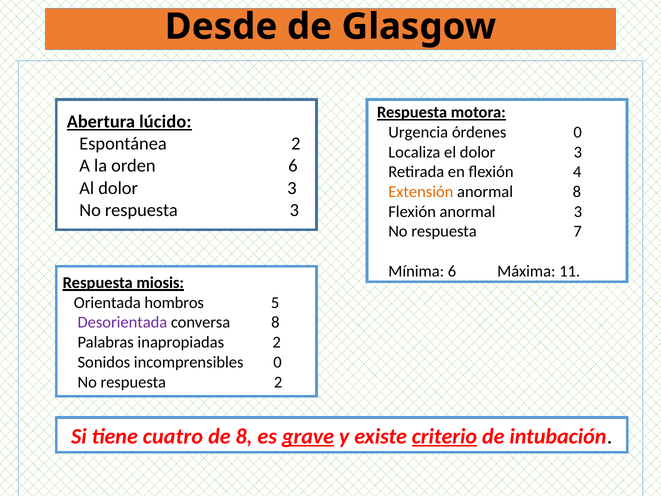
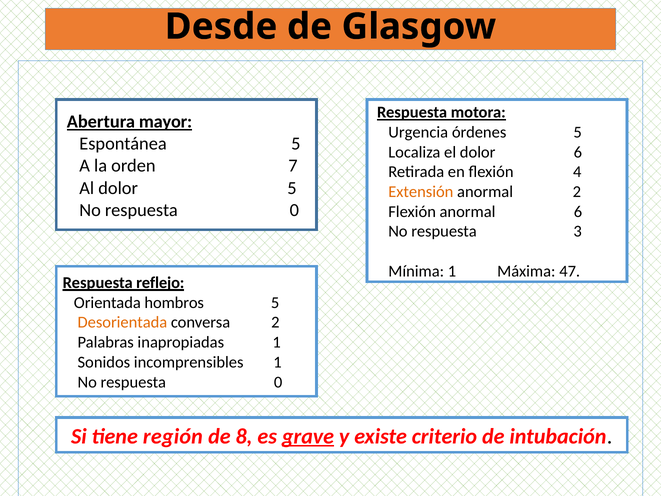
lúcido: lúcido -> mayor
órdenes 0: 0 -> 5
Espontánea 2: 2 -> 5
el dolor 3: 3 -> 6
orden 6: 6 -> 7
Al dolor 3: 3 -> 5
anormal 8: 8 -> 2
3 at (294, 210): 3 -> 0
anormal 3: 3 -> 6
7: 7 -> 3
Mínima 6: 6 -> 1
11: 11 -> 47
miosis: miosis -> reflejo
Desorientada colour: purple -> orange
conversa 8: 8 -> 2
inapropiadas 2: 2 -> 1
incomprensibles 0: 0 -> 1
2 at (278, 382): 2 -> 0
cuatro: cuatro -> región
criterio underline: present -> none
